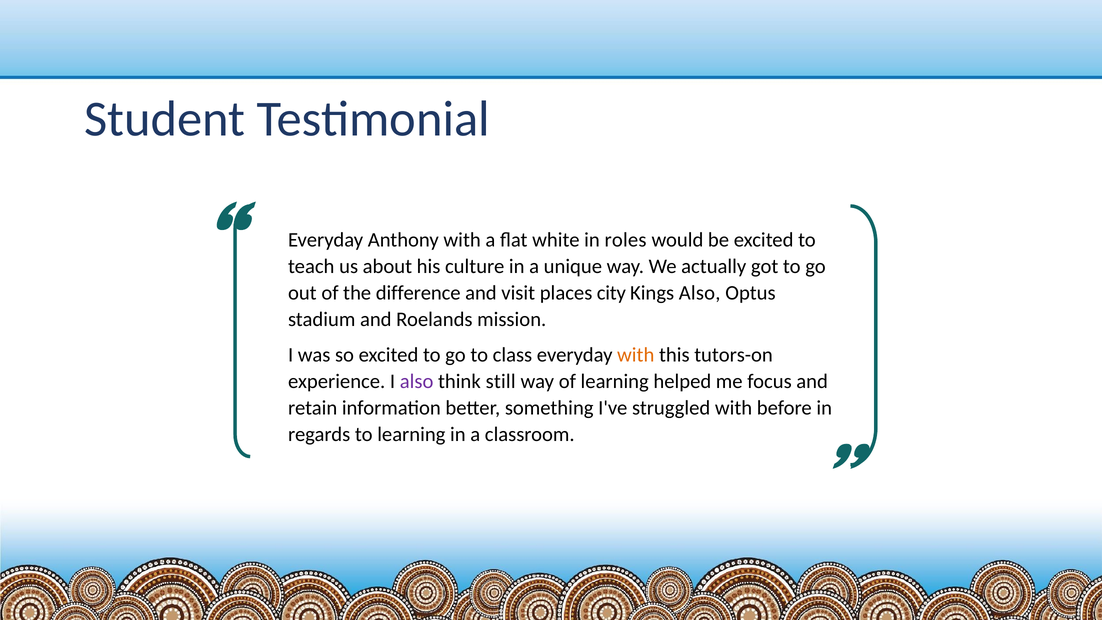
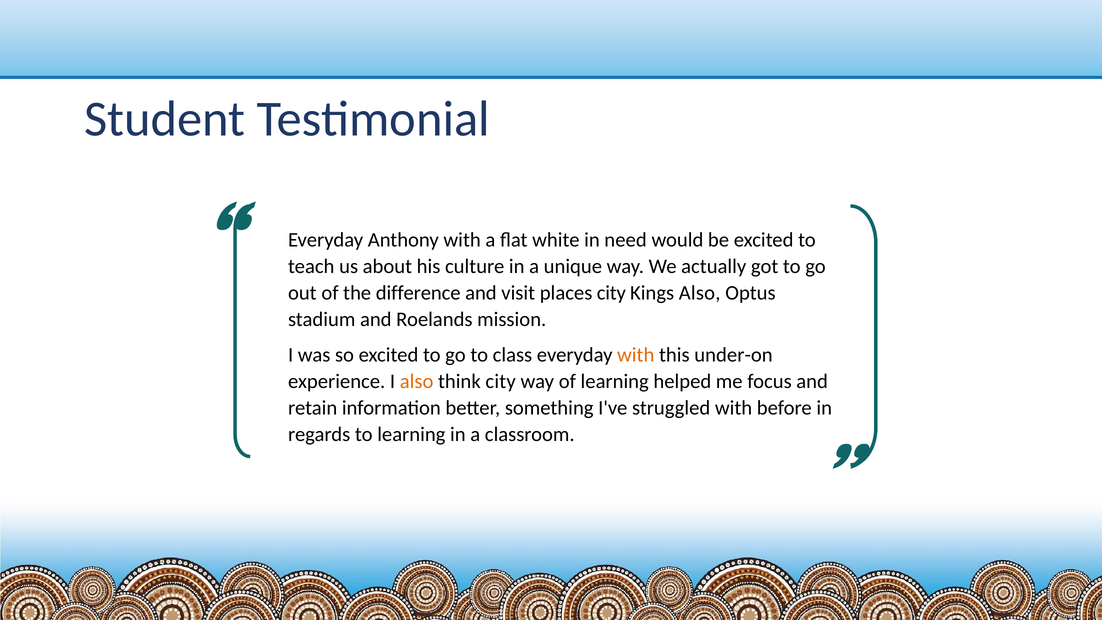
roles: roles -> need
tutors-on: tutors-on -> under-on
also at (417, 381) colour: purple -> orange
think still: still -> city
